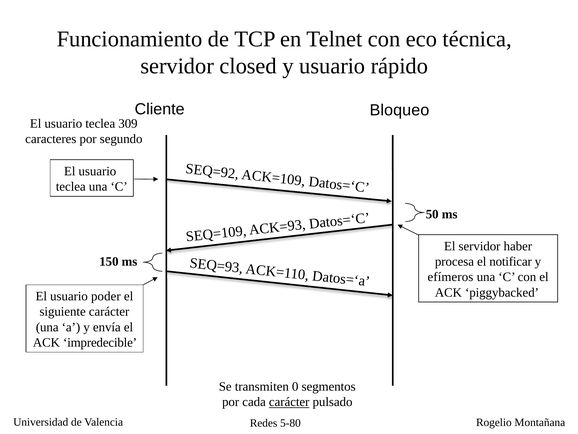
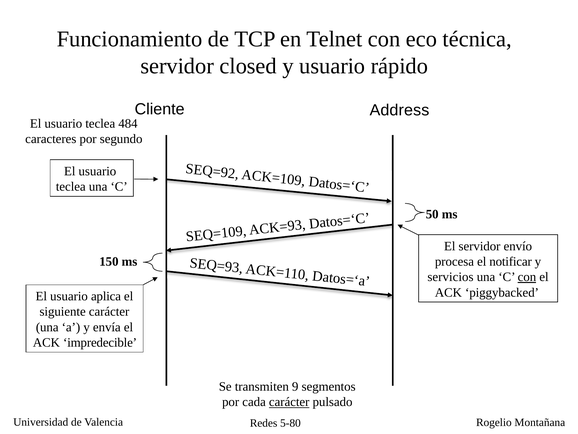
Bloqueo: Bloqueo -> Address
309: 309 -> 484
haber: haber -> envío
efímeros: efímeros -> servicios
con at (527, 277) underline: none -> present
poder: poder -> aplica
0: 0 -> 9
